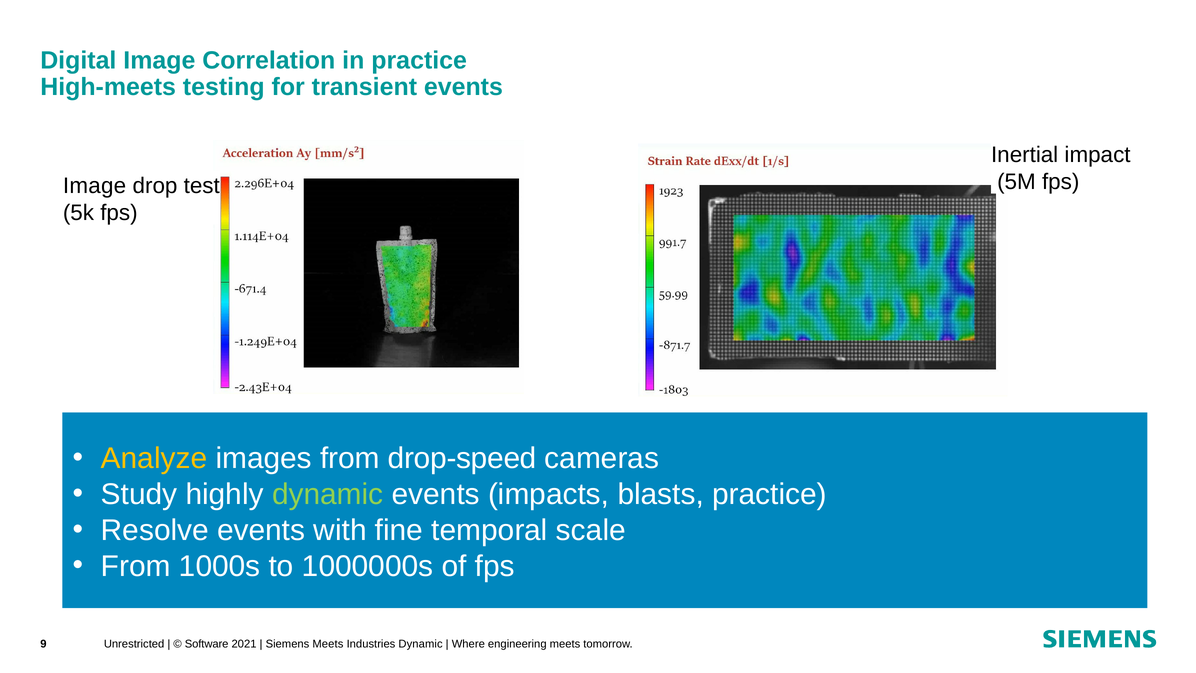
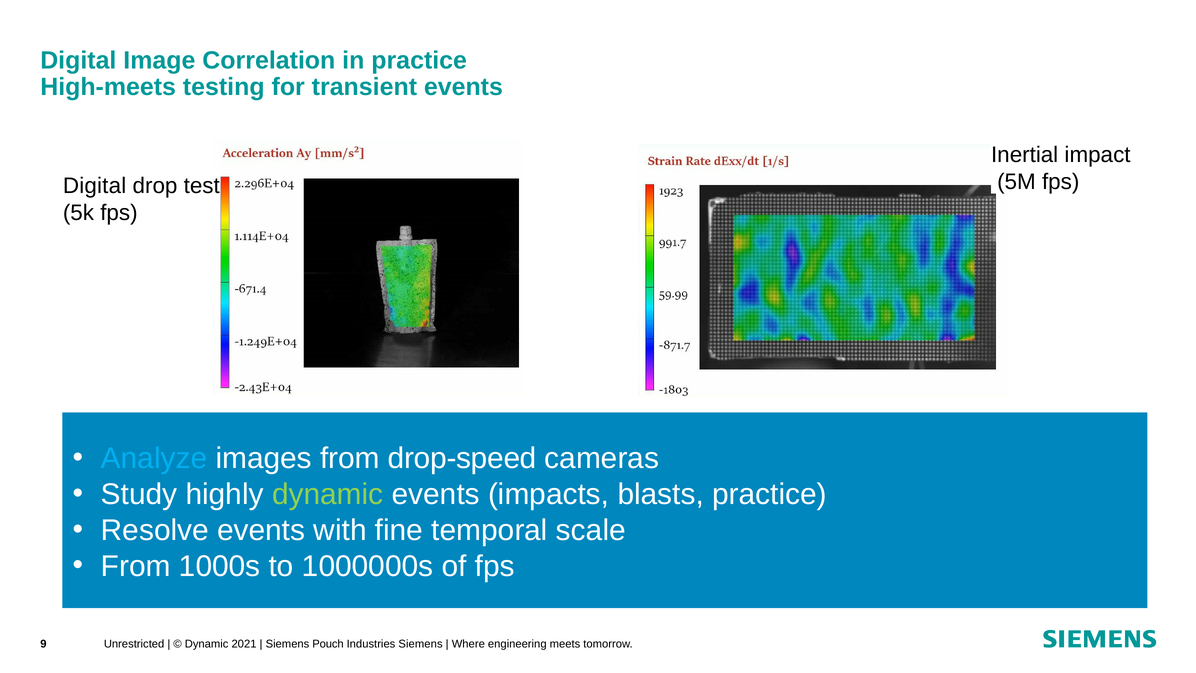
Image at (95, 186): Image -> Digital
Analyze colour: yellow -> light blue
Software at (207, 644): Software -> Dynamic
Siemens Meets: Meets -> Pouch
Industries Dynamic: Dynamic -> Siemens
